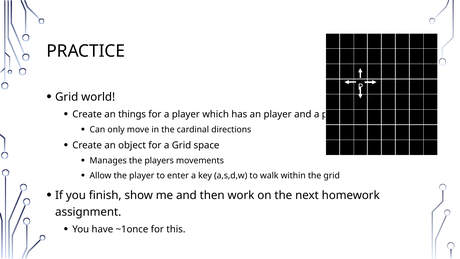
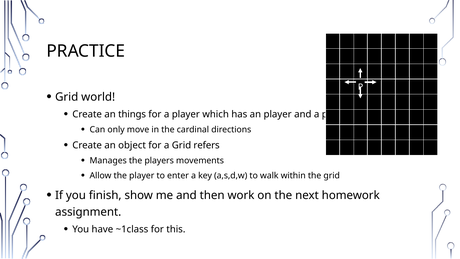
space: space -> refers
~1once: ~1once -> ~1class
